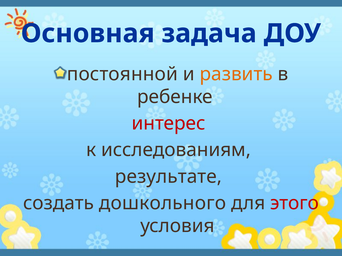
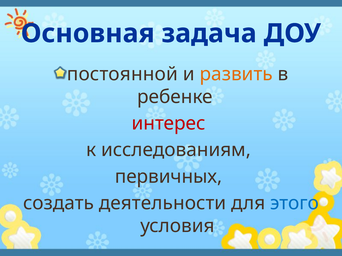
результате: результате -> первичных
дошкольного: дошкольного -> деятельности
этого colour: red -> blue
